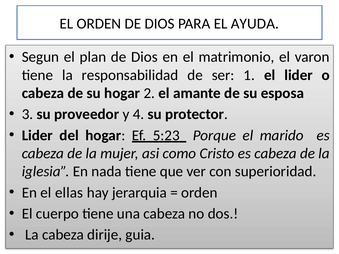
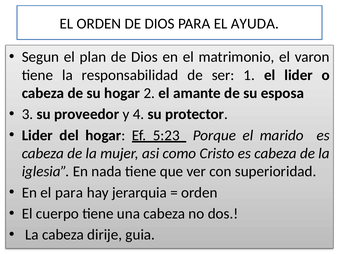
el ellas: ellas -> para
